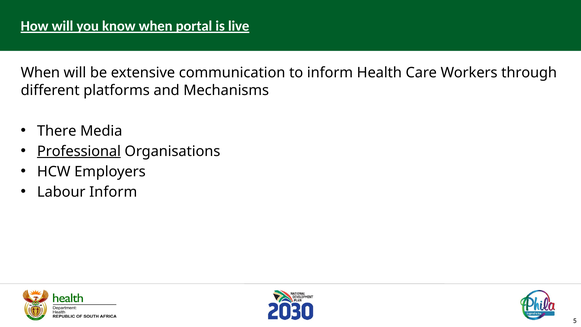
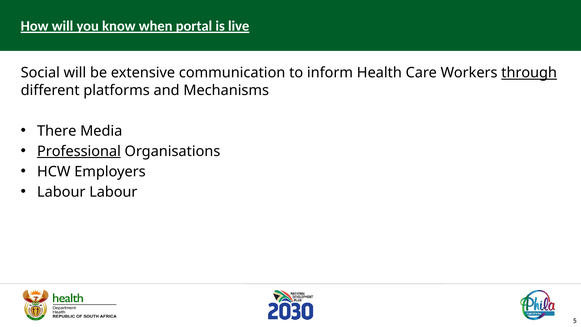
When at (40, 73): When -> Social
through underline: none -> present
Labour Inform: Inform -> Labour
